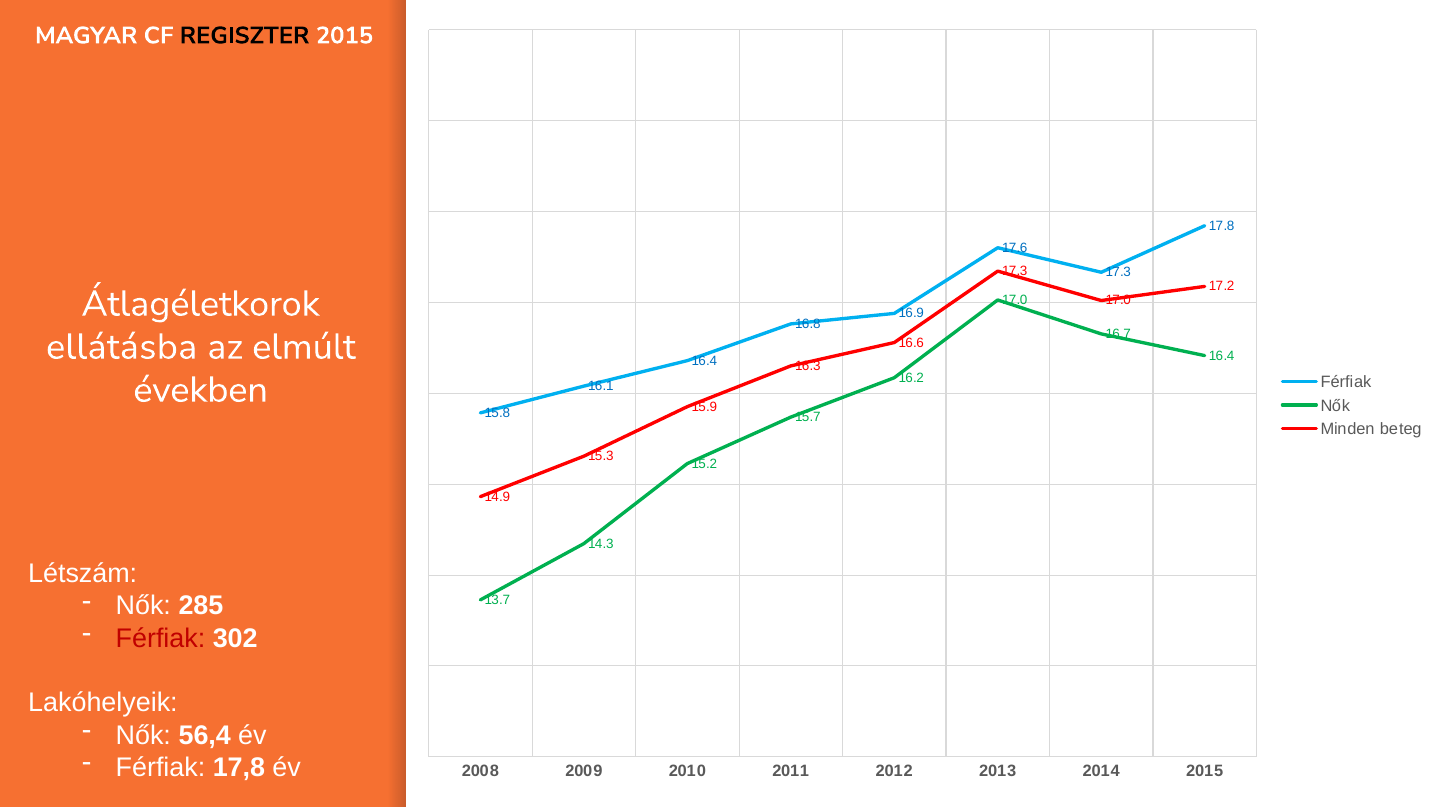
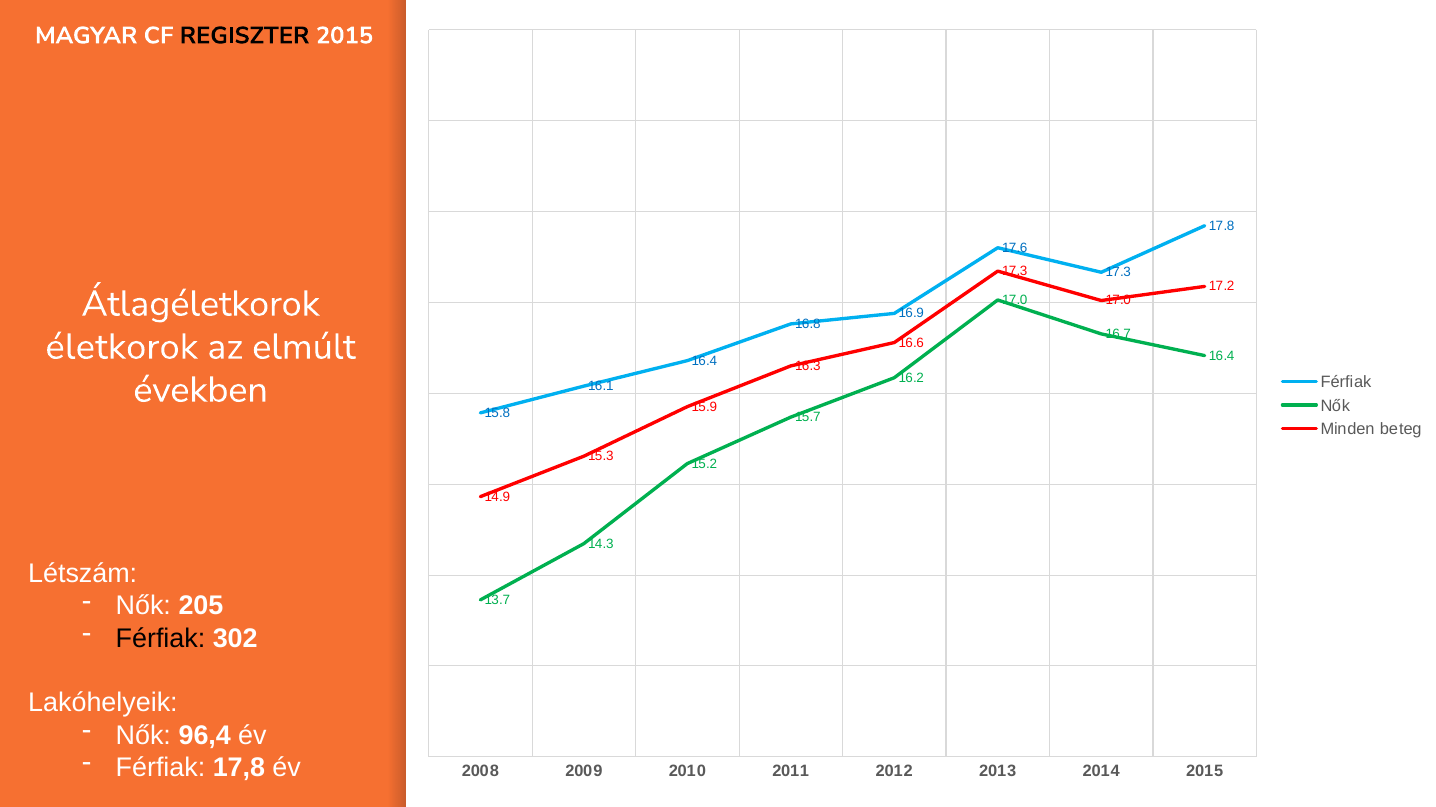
ellátásba: ellátásba -> életkorok
285: 285 -> 205
Férfiak at (161, 639) colour: red -> black
56,4: 56,4 -> 96,4
